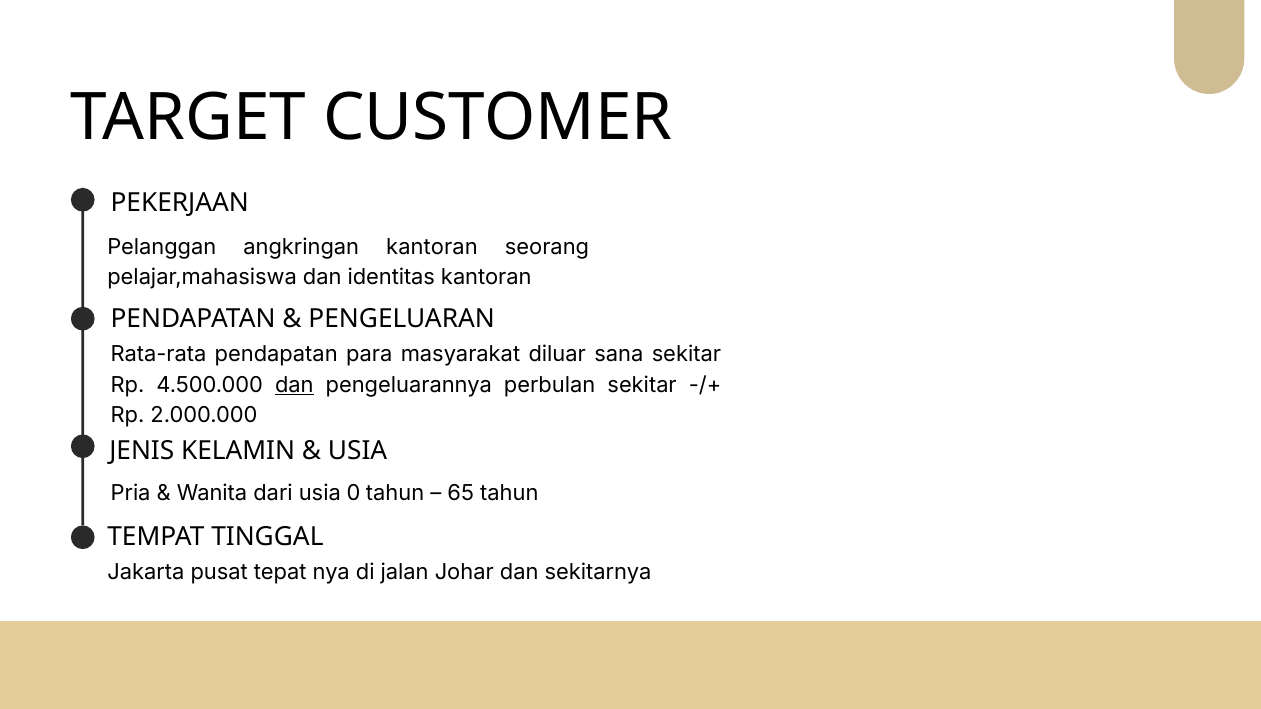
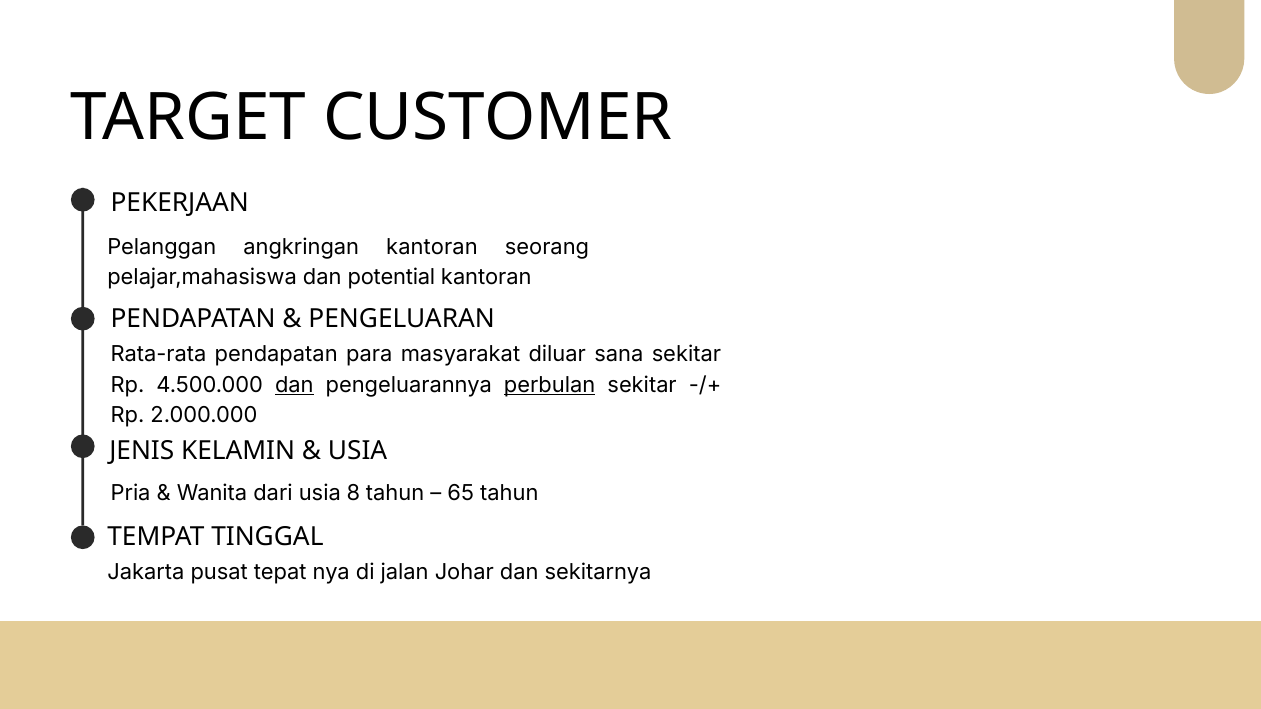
identitas: identitas -> potential
perbulan underline: none -> present
0: 0 -> 8
